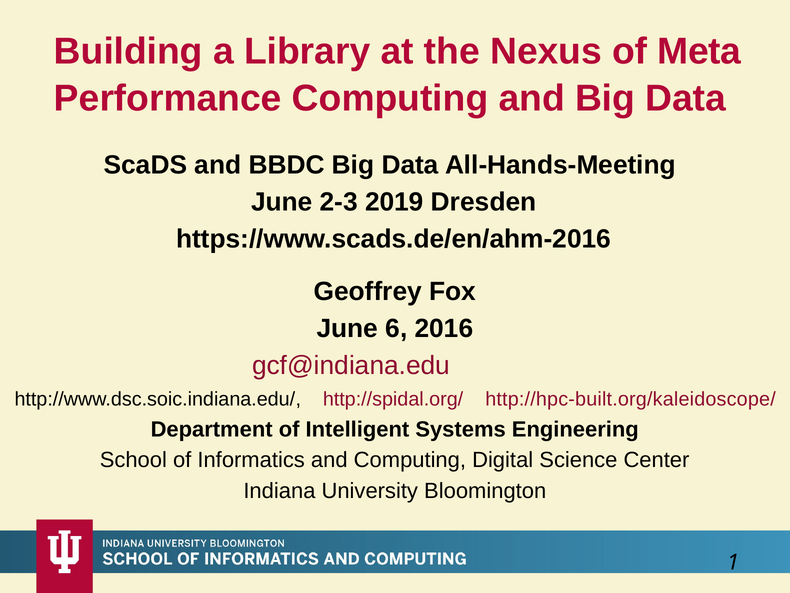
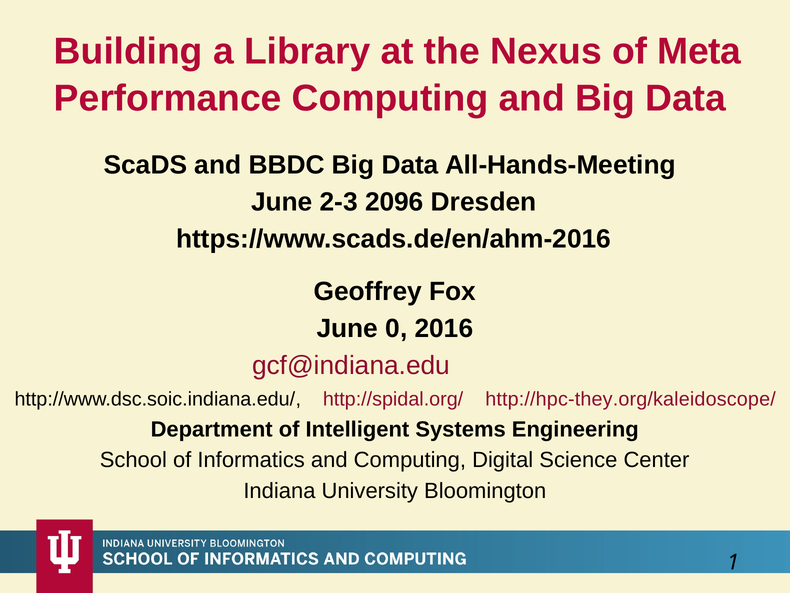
2019: 2019 -> 2096
6: 6 -> 0
http://hpc-built.org/kaleidoscope/: http://hpc-built.org/kaleidoscope/ -> http://hpc-they.org/kaleidoscope/
